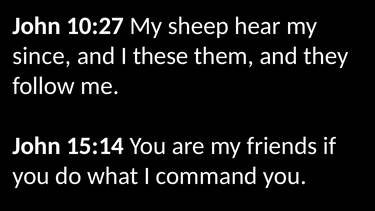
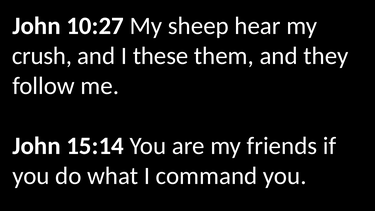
since: since -> crush
